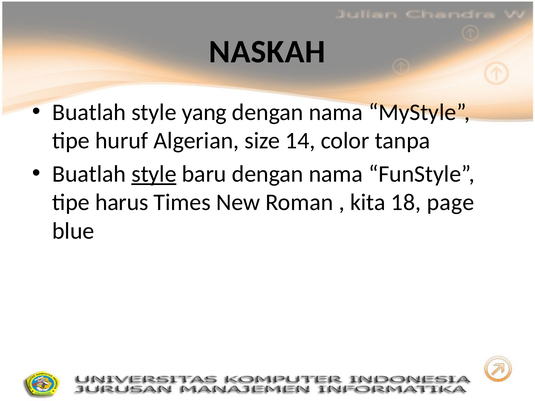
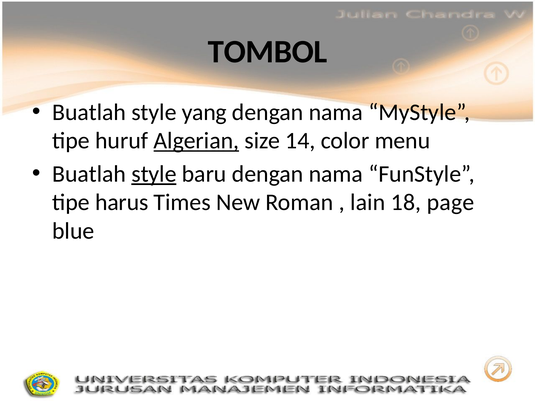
NASKAH: NASKAH -> TOMBOL
Algerian underline: none -> present
tanpa: tanpa -> menu
kita: kita -> lain
